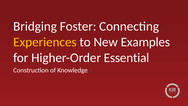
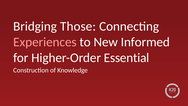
Foster: Foster -> Those
Experiences colour: yellow -> pink
Examples: Examples -> Informed
